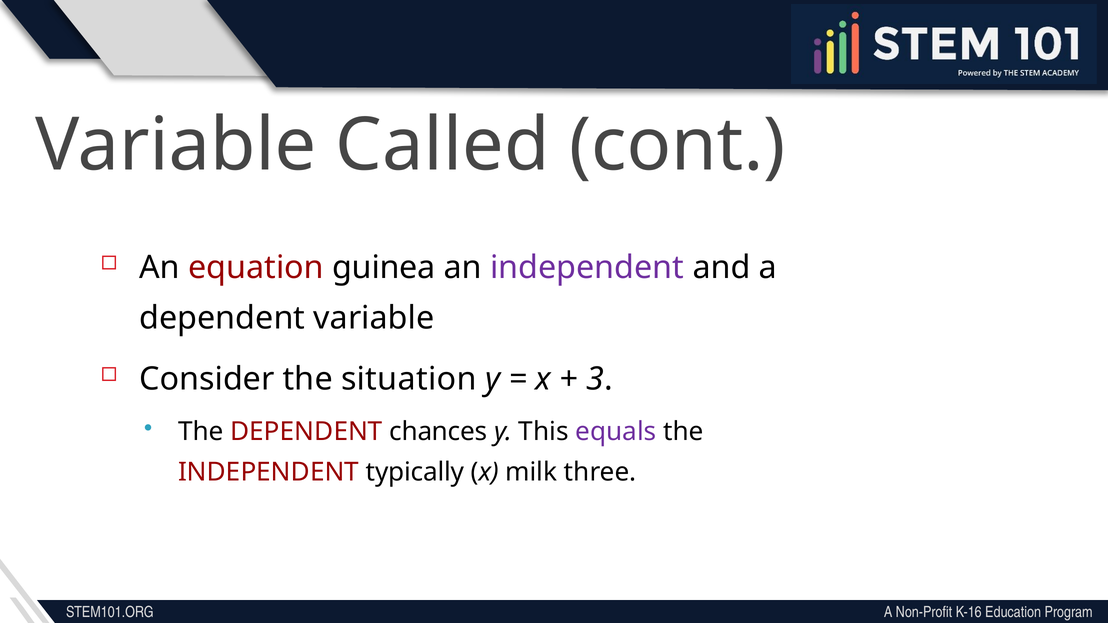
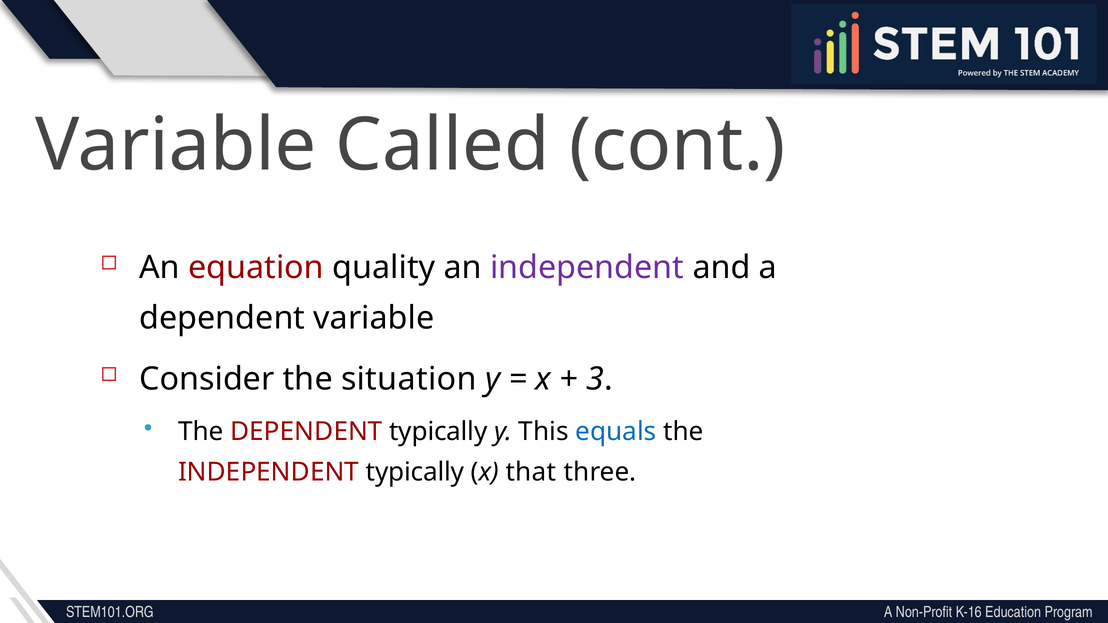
guinea: guinea -> quality
DEPENDENT chances: chances -> typically
equals colour: purple -> blue
milk: milk -> that
